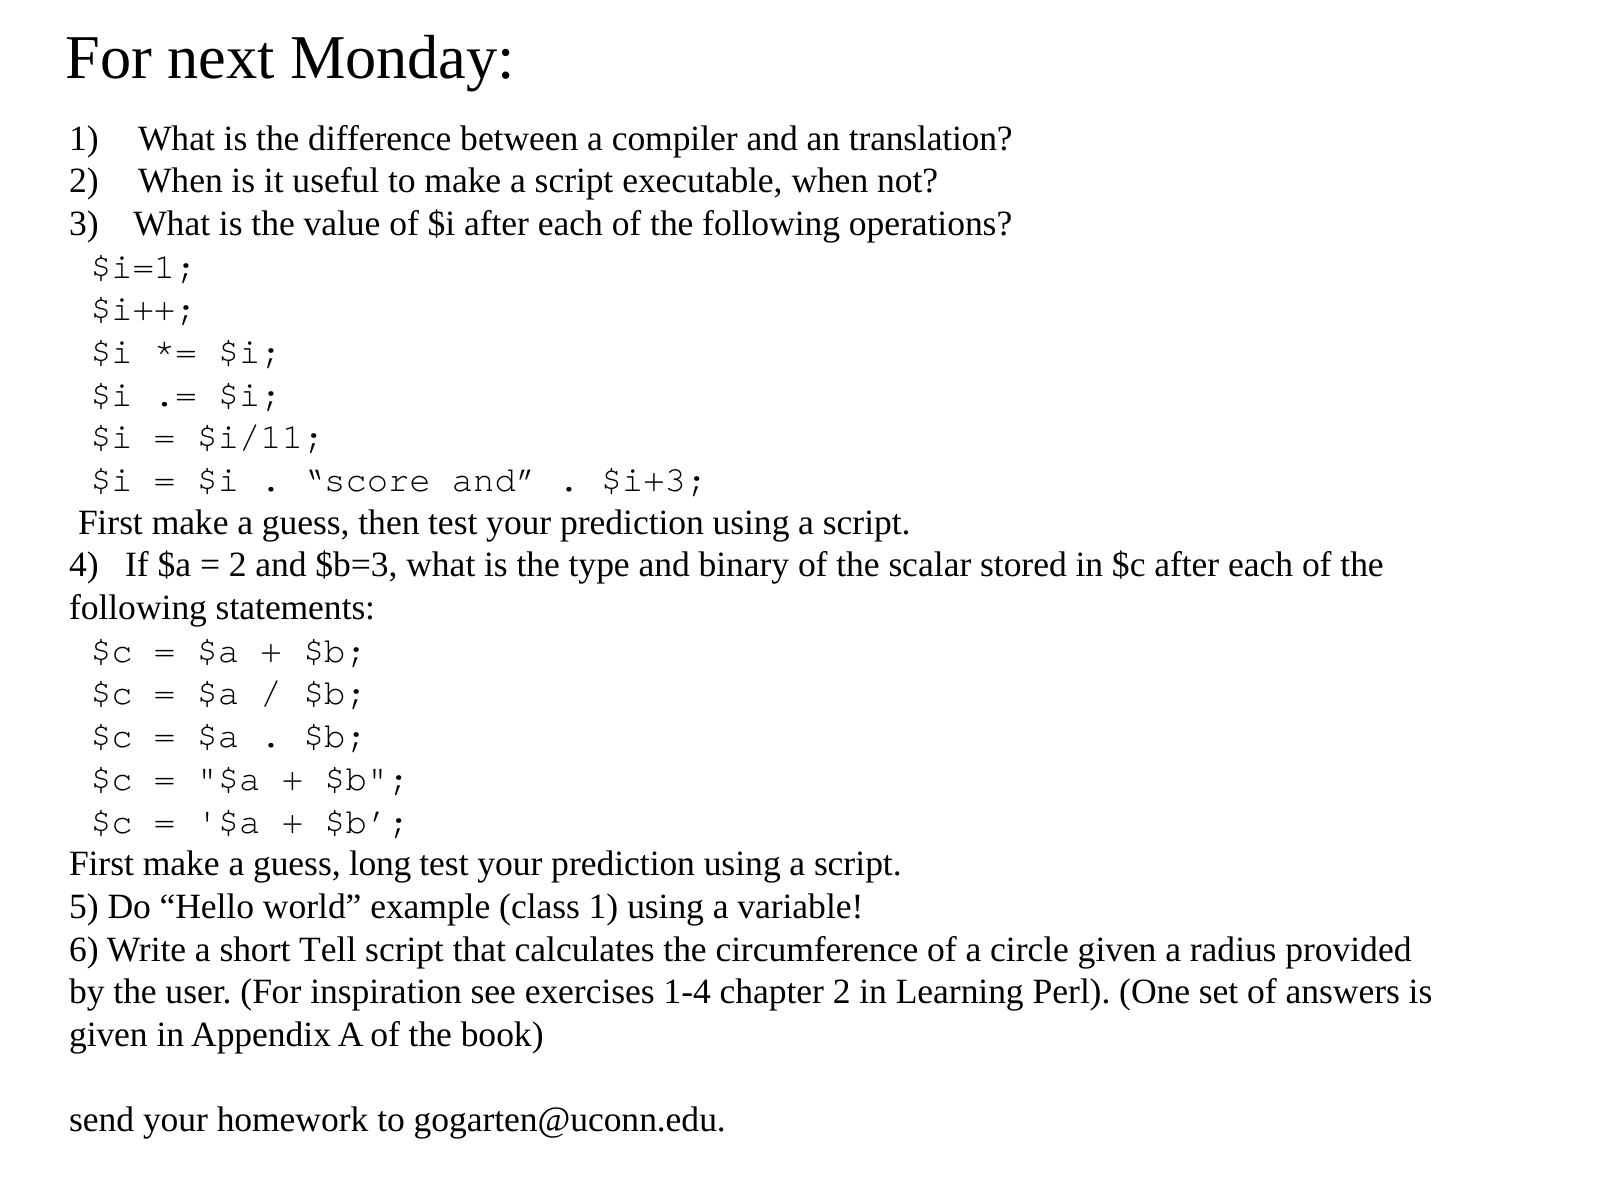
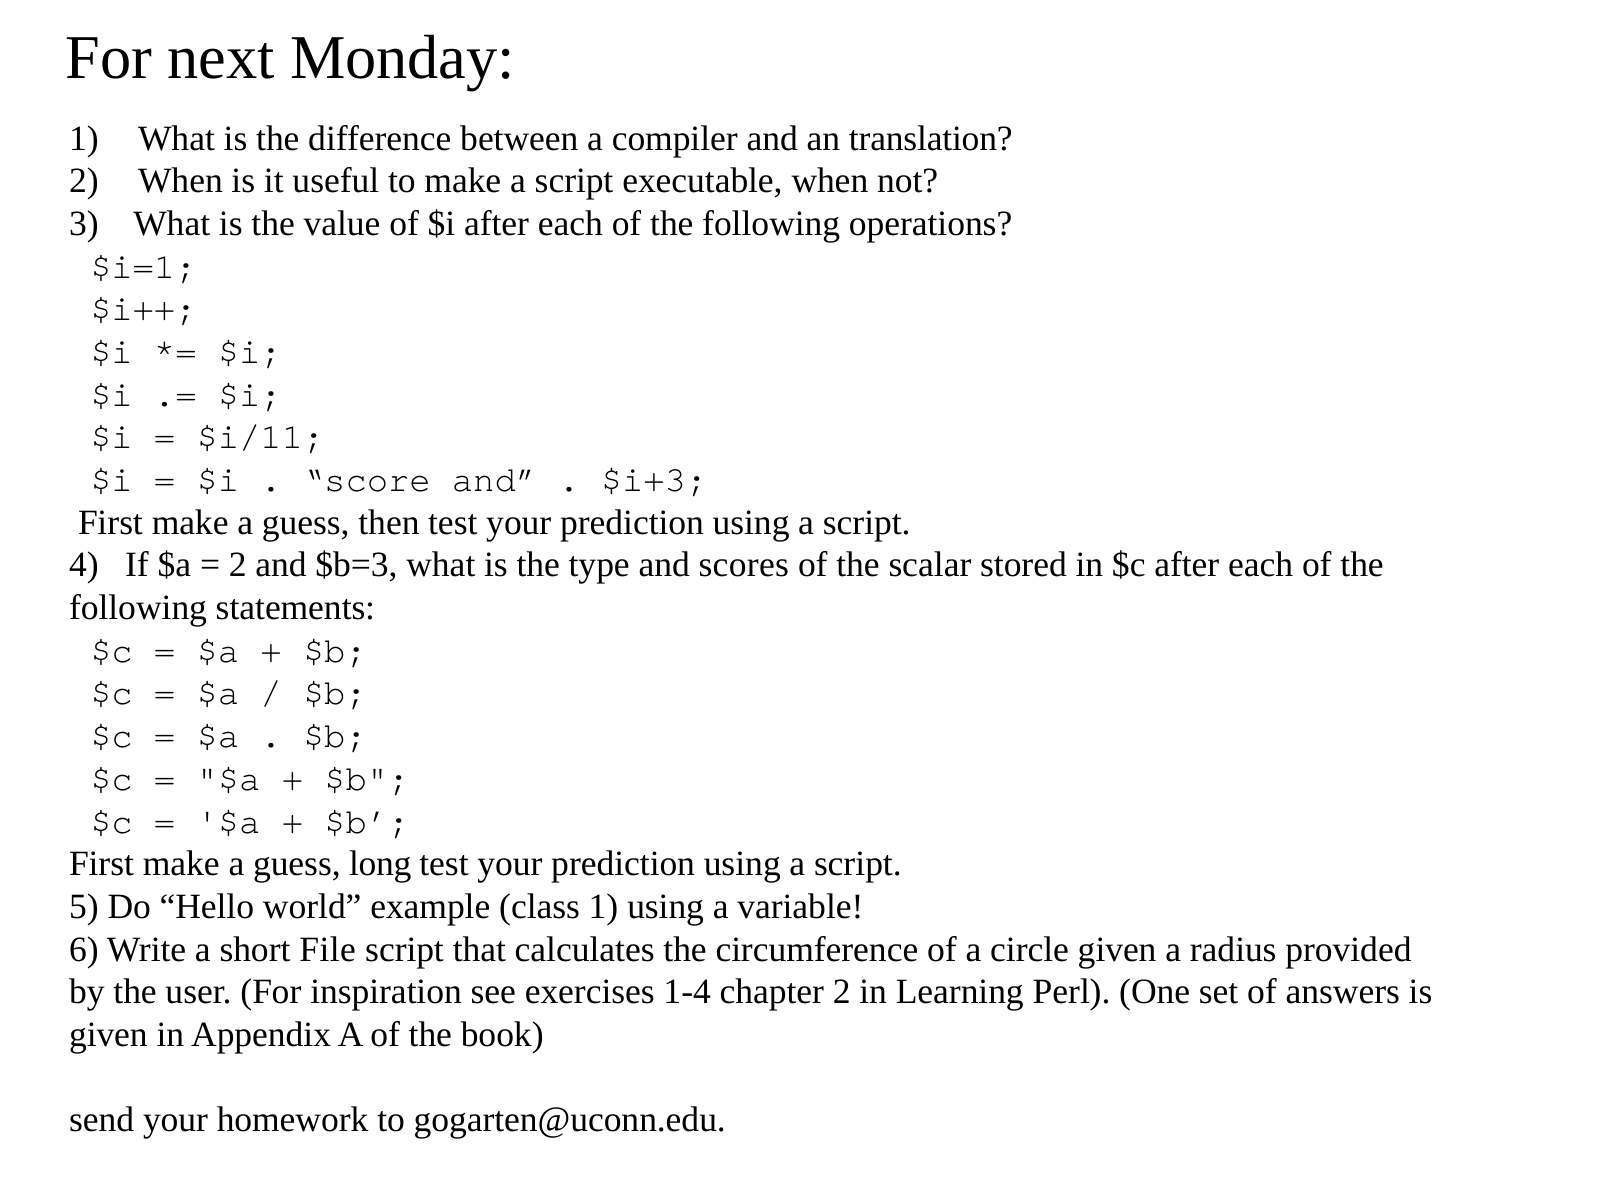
binary: binary -> scores
Tell: Tell -> File
